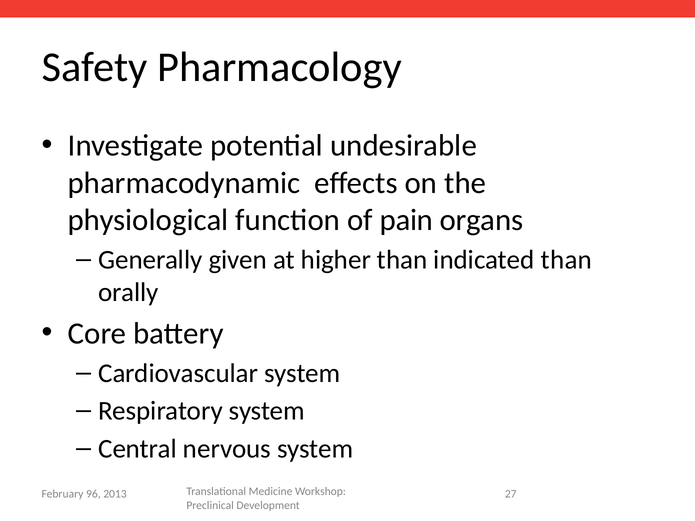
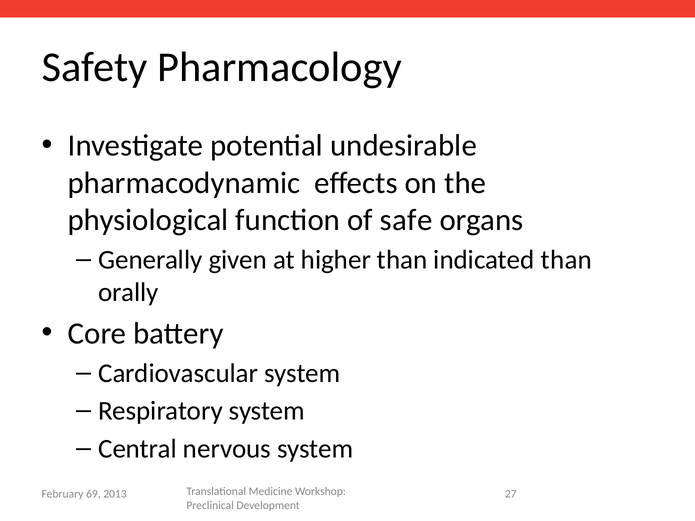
pain: pain -> safe
96: 96 -> 69
